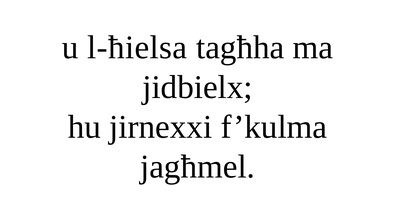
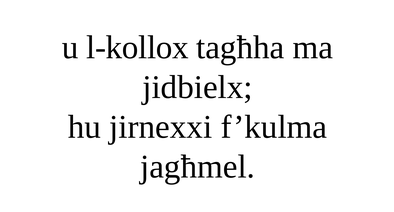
l-ħielsa: l-ħielsa -> l-kollox
